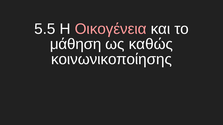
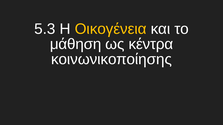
5.5: 5.5 -> 5.3
Οικογένεια colour: pink -> yellow
καθώς: καθώς -> κέντρα
